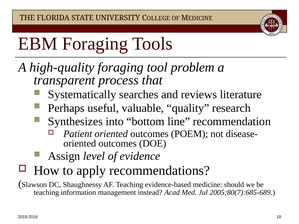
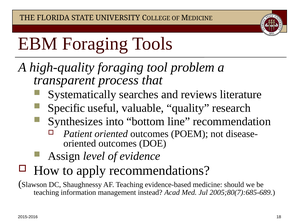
Perhaps: Perhaps -> Specific
